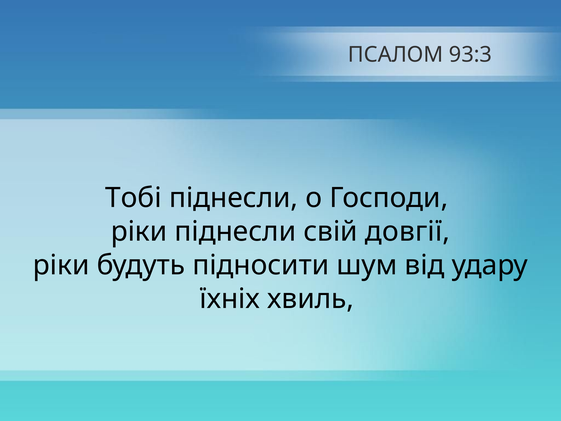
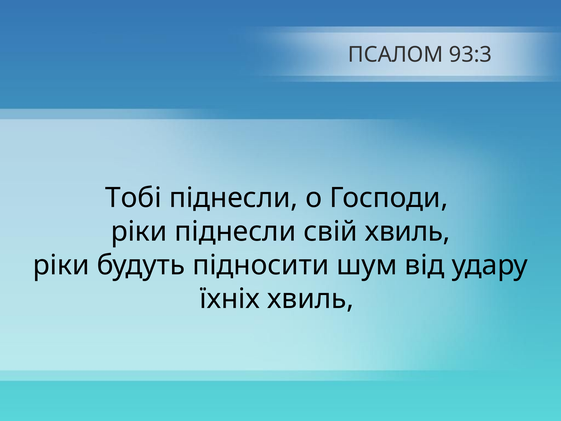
свій довгії: довгії -> хвиль
